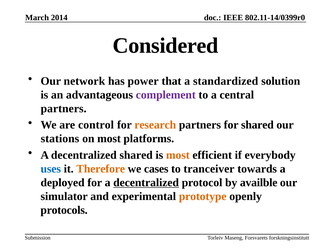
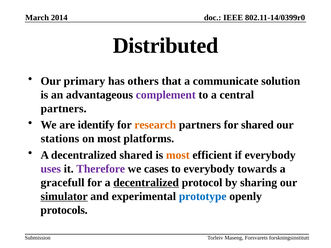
Considered: Considered -> Distributed
network: network -> primary
power: power -> others
standardized: standardized -> communicate
control: control -> identify
uses colour: blue -> purple
Therefore colour: orange -> purple
to tranceiver: tranceiver -> everybody
deployed: deployed -> gracefull
availble: availble -> sharing
simulator underline: none -> present
prototype colour: orange -> blue
